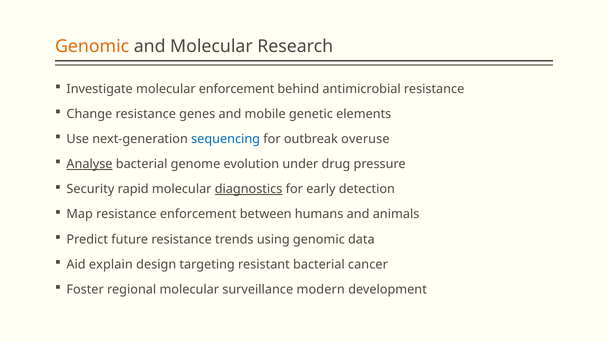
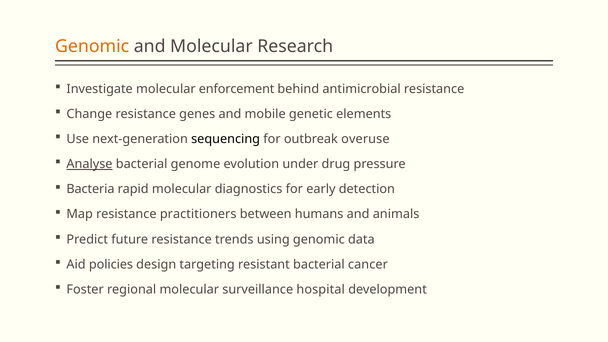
sequencing colour: blue -> black
Security: Security -> Bacteria
diagnostics underline: present -> none
resistance enforcement: enforcement -> practitioners
explain: explain -> policies
modern: modern -> hospital
